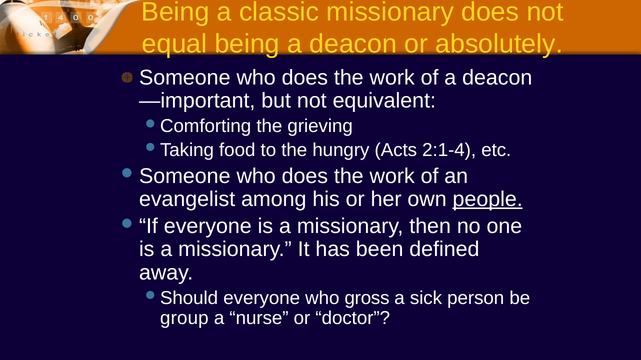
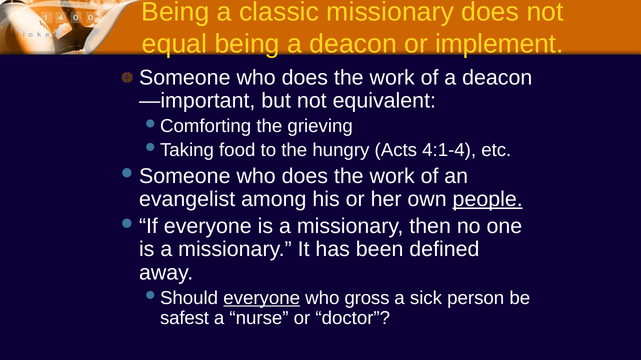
absolutely: absolutely -> implement
2:1-4: 2:1-4 -> 4:1-4
everyone at (262, 298) underline: none -> present
group: group -> safest
